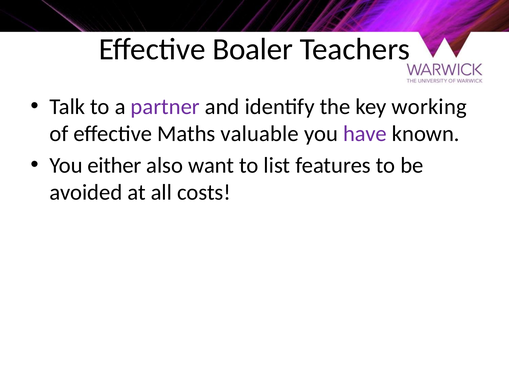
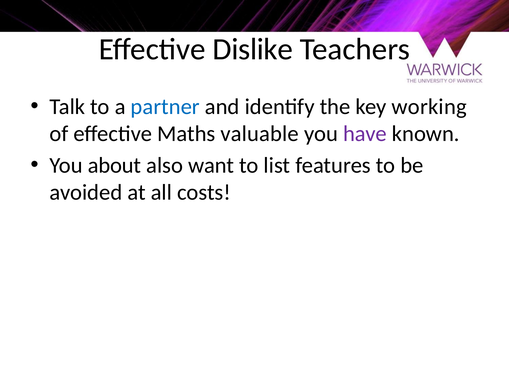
Boaler: Boaler -> Dislike
partner colour: purple -> blue
either: either -> about
